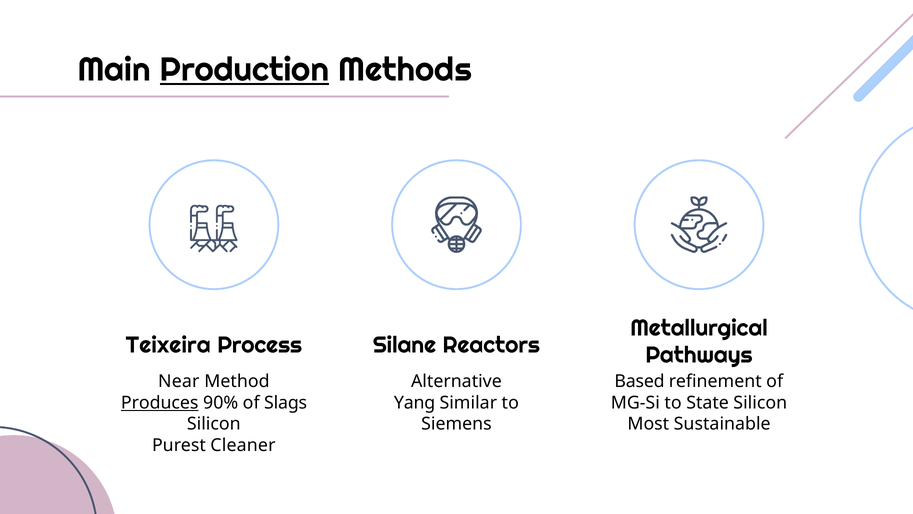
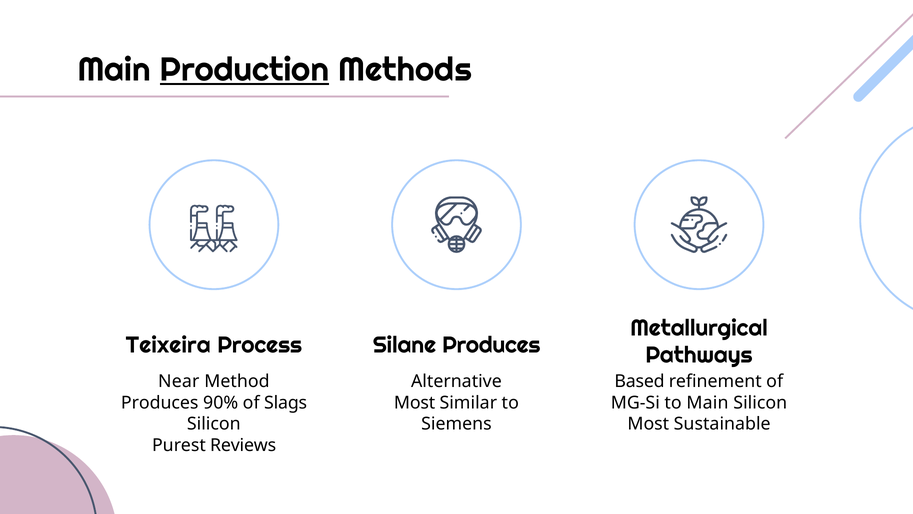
Silane Reactors: Reactors -> Produces
Produces at (160, 402) underline: present -> none
Yang at (415, 402): Yang -> Most
to State: State -> Main
Cleaner: Cleaner -> Reviews
